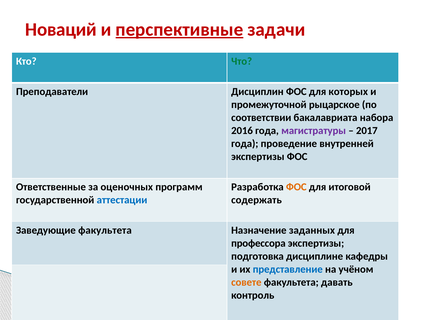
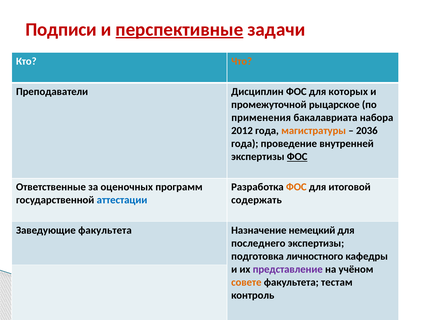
Новаций: Новаций -> Подписи
Что colour: green -> orange
соответствии: соответствии -> применения
2016: 2016 -> 2012
магистратуры colour: purple -> orange
2017: 2017 -> 2036
ФОС at (297, 157) underline: none -> present
заданных: заданных -> немецкий
профессора: профессора -> последнего
дисциплине: дисциплине -> личностного
представление colour: blue -> purple
давать: давать -> тестам
